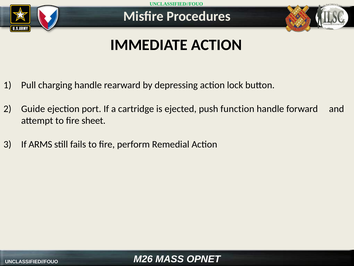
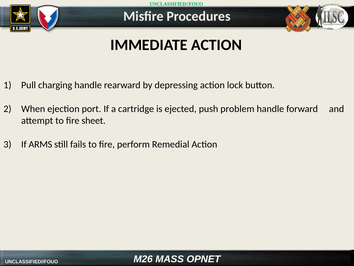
Guide: Guide -> When
function: function -> problem
